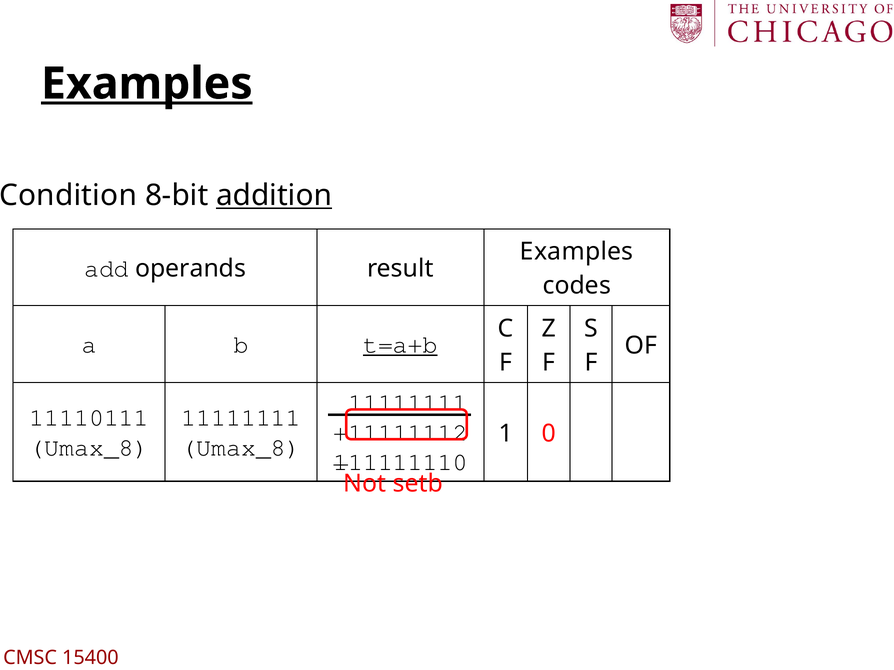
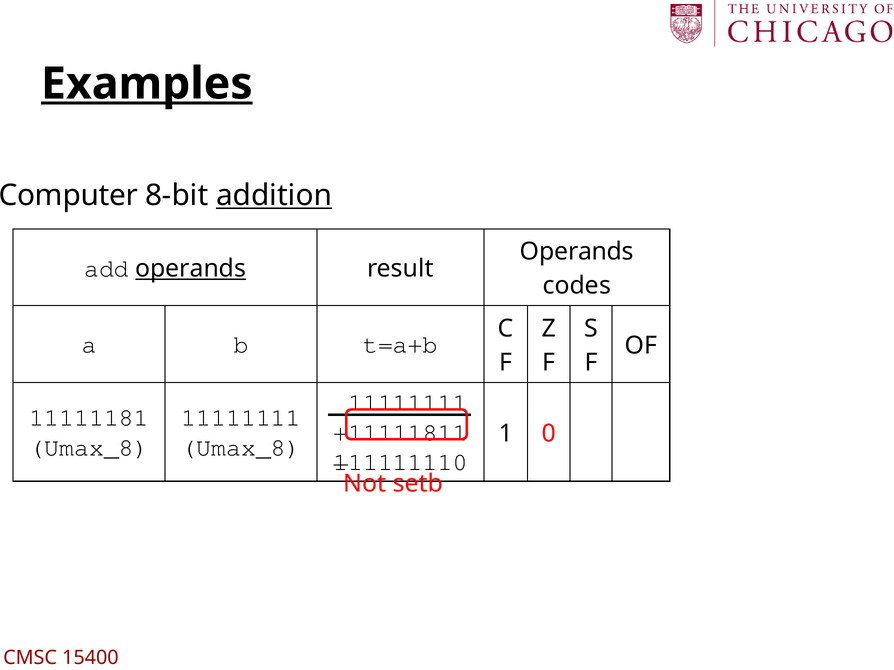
Condition: Condition -> Computer
Examples at (577, 252): Examples -> Operands
operands at (191, 269) underline: none -> present
t=a+b underline: present -> none
11110111: 11110111 -> 11111181
+11111112: +11111112 -> +11111811
